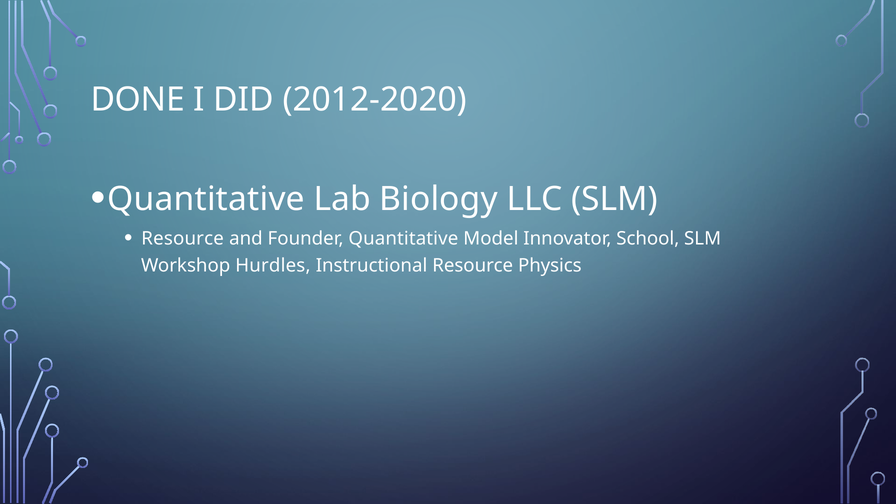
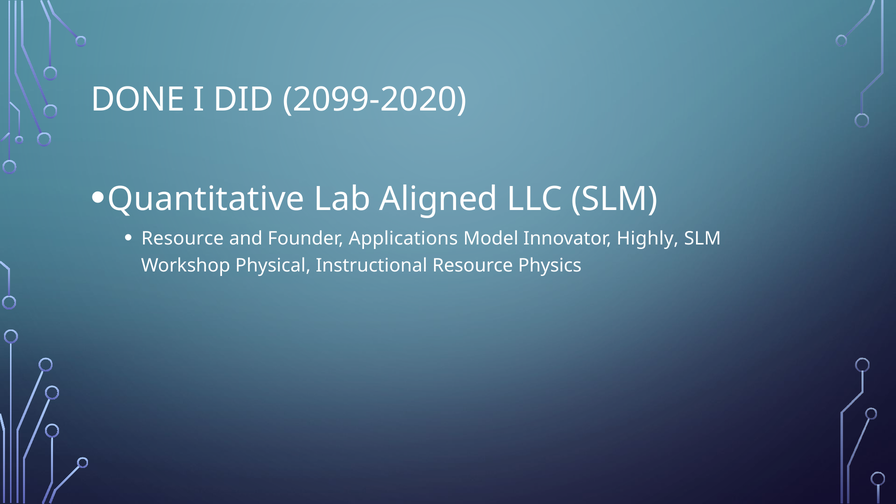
2012-2020: 2012-2020 -> 2099-2020
Biology: Biology -> Aligned
Founder Quantitative: Quantitative -> Applications
School: School -> Highly
Hurdles: Hurdles -> Physical
